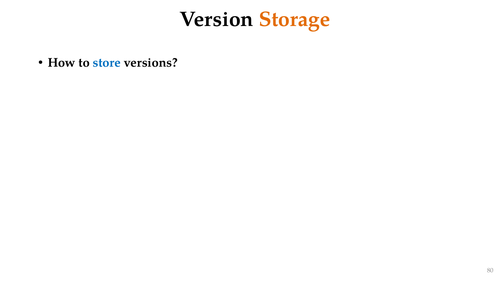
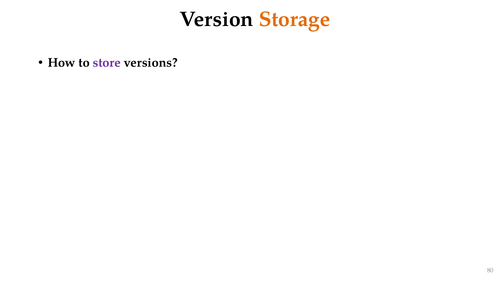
store colour: blue -> purple
